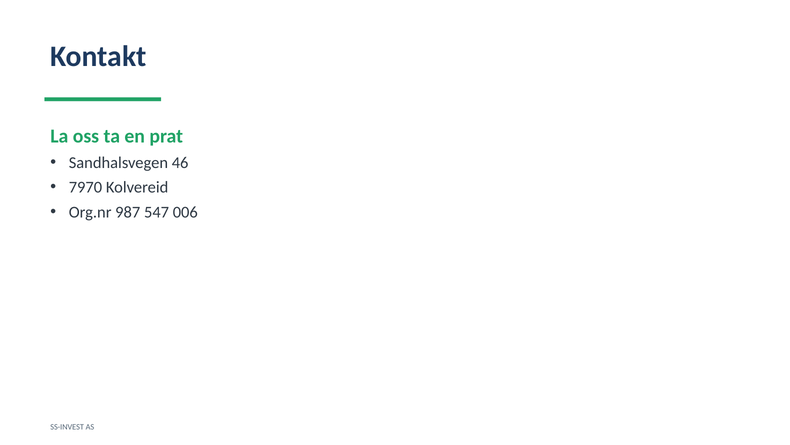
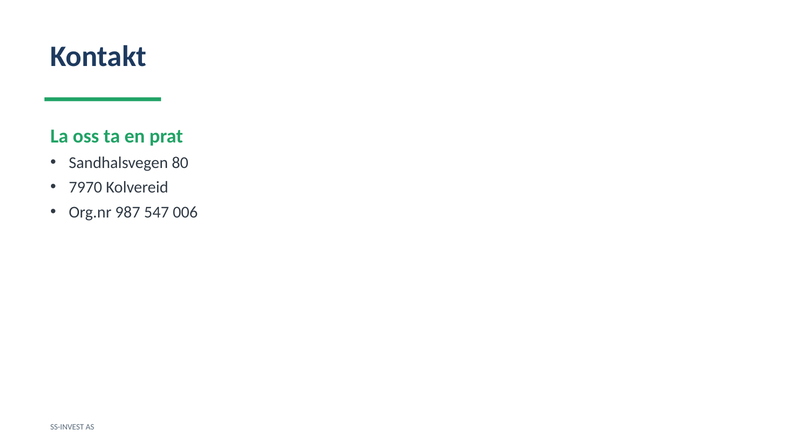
46: 46 -> 80
